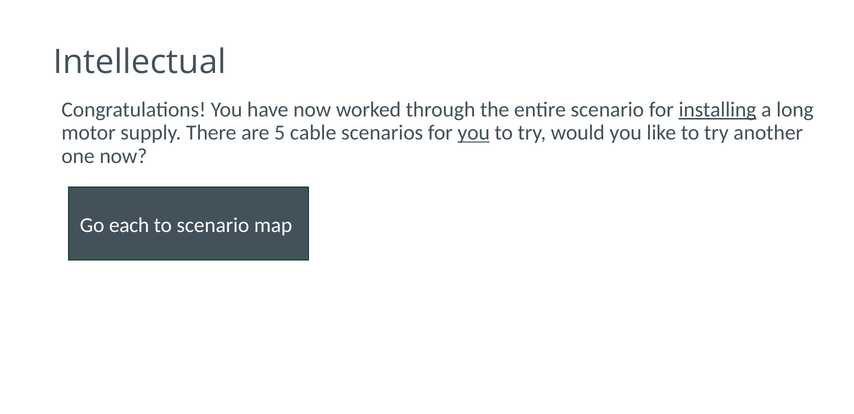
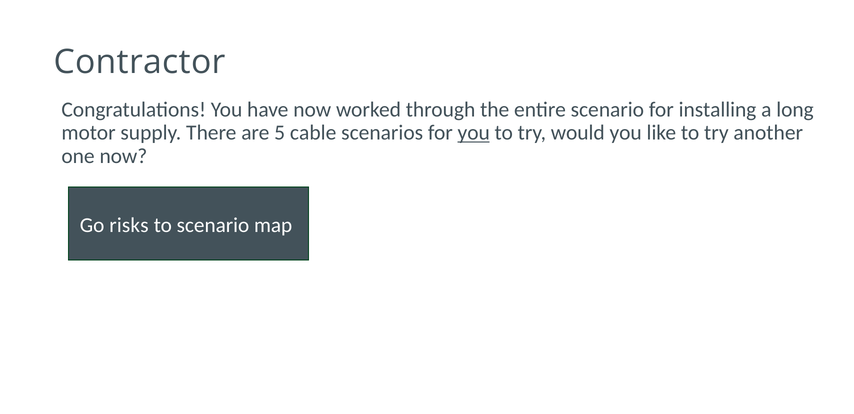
Intellectual: Intellectual -> Contractor
installing underline: present -> none
each: each -> risks
